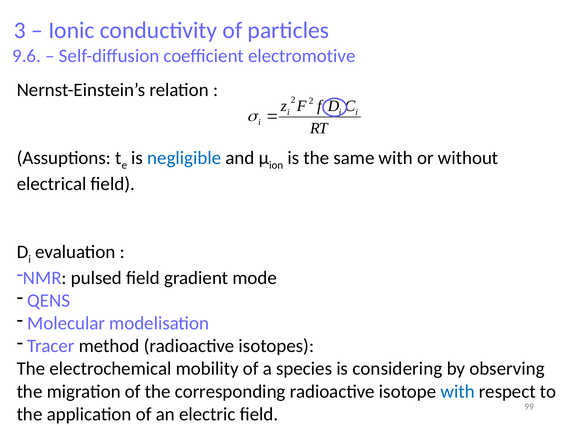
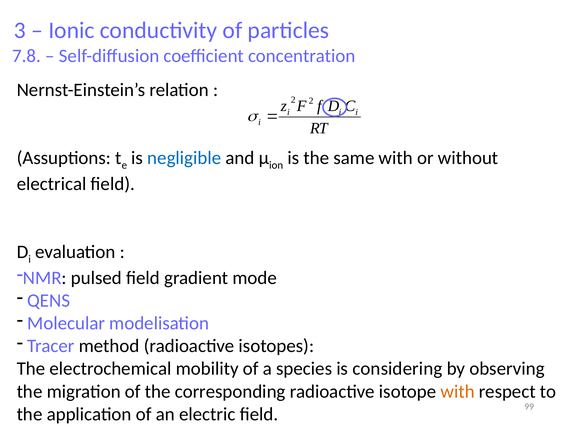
9.6: 9.6 -> 7.8
electromotive: electromotive -> concentration
with at (458, 391) colour: blue -> orange
